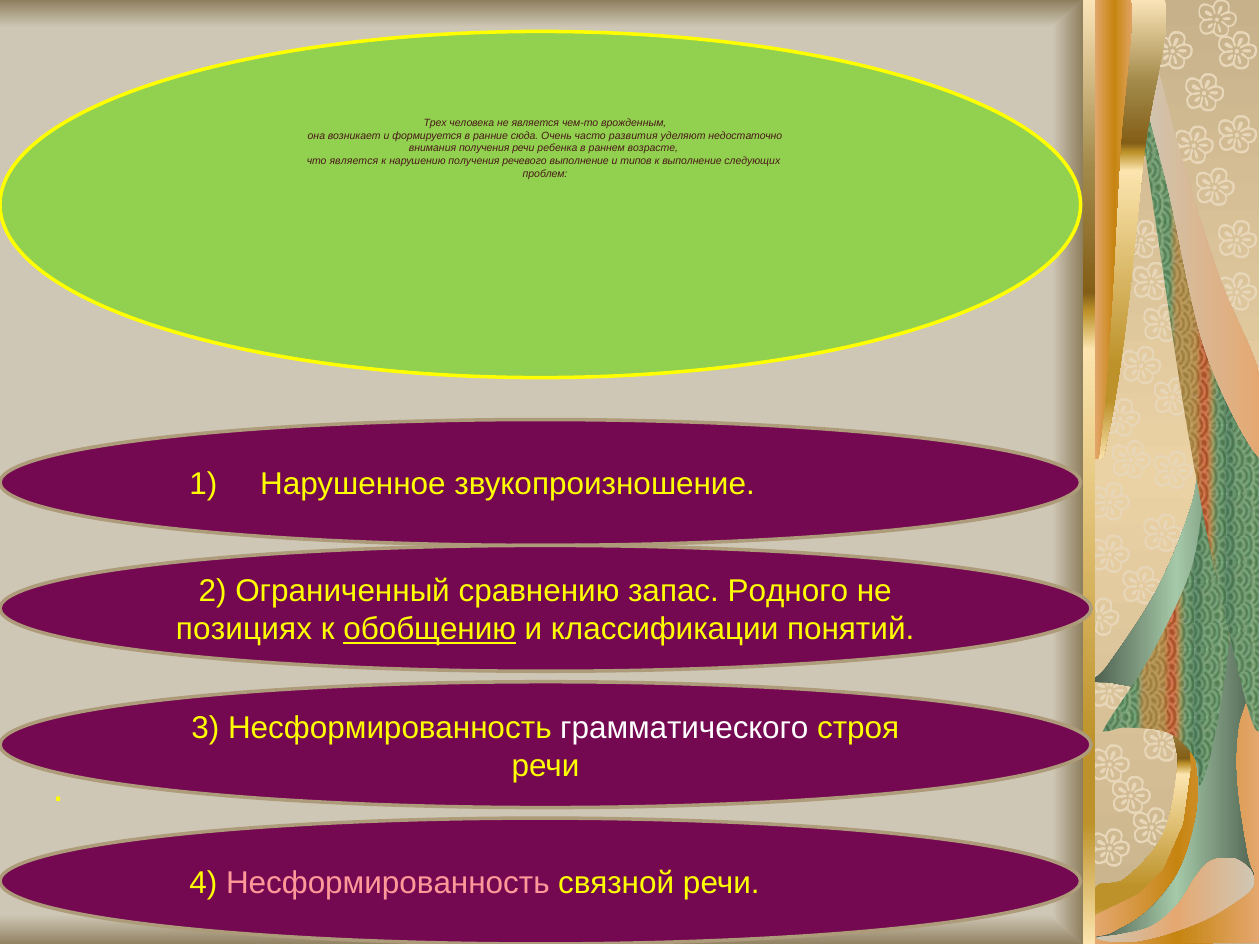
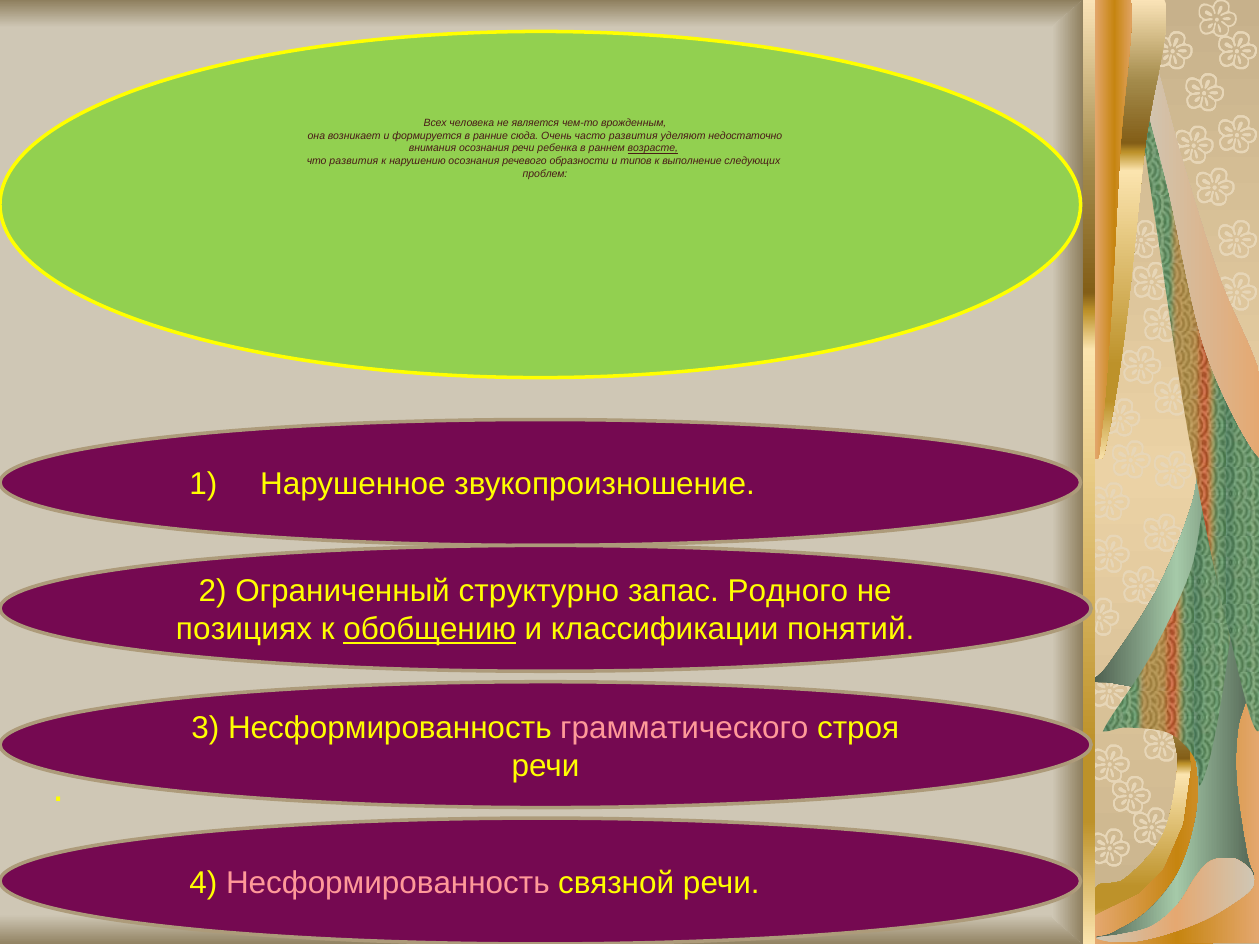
Трех: Трех -> Всех
внимания получения: получения -> осознания
возрасте underline: none -> present
что является: является -> развития
нарушению получения: получения -> осознания
речевого выполнение: выполнение -> образности
сравнению: сравнению -> структурно
грамматического colour: white -> pink
